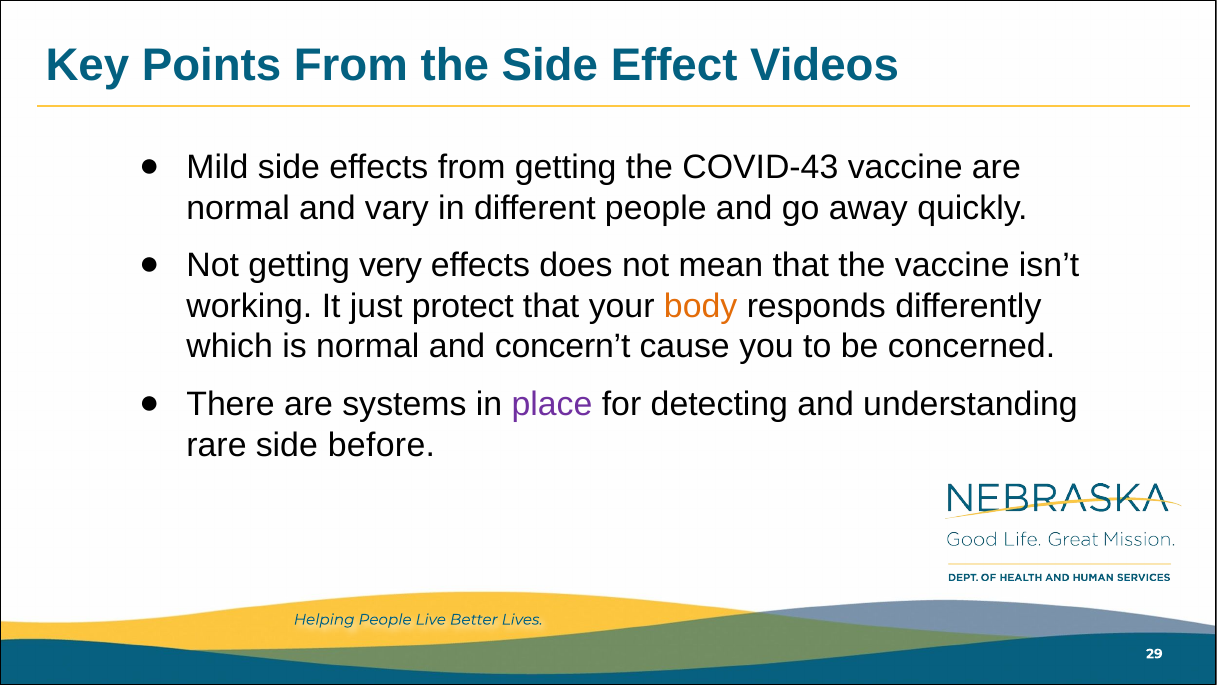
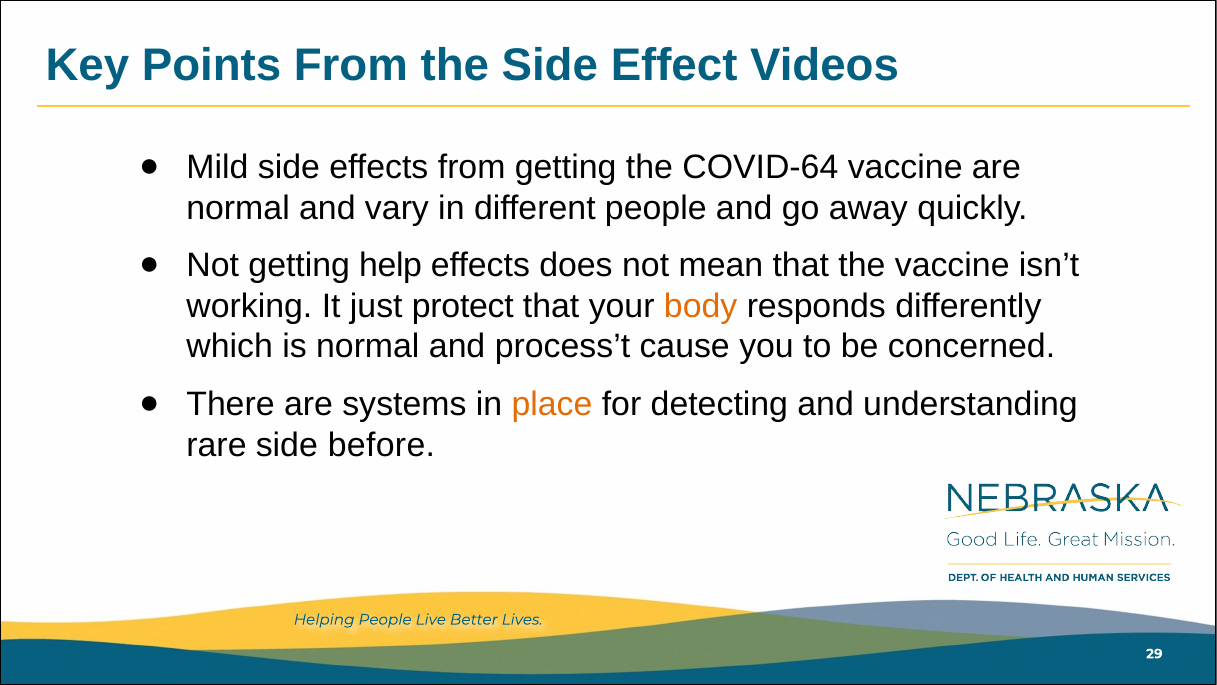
COVID-43: COVID-43 -> COVID-64
very: very -> help
concern’t: concern’t -> process’t
place colour: purple -> orange
